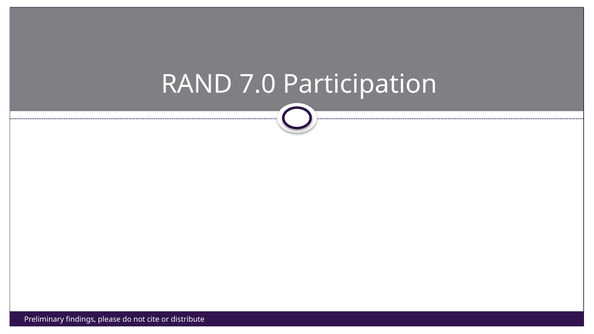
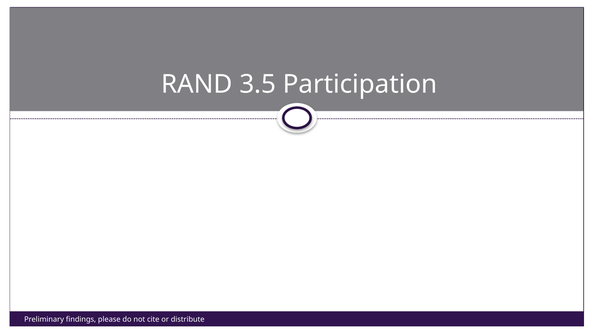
7.0: 7.0 -> 3.5
